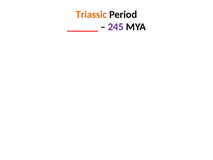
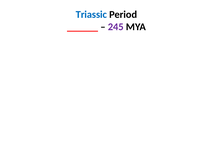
Triassic colour: orange -> blue
